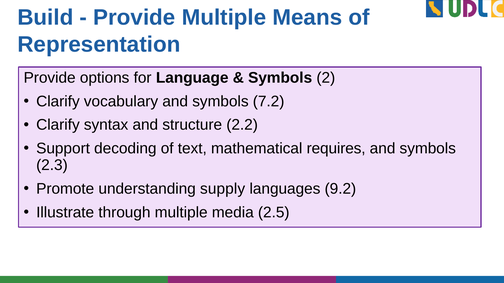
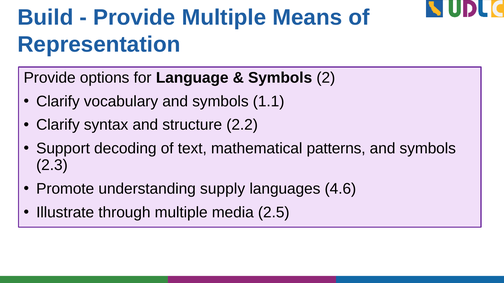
7.2: 7.2 -> 1.1
requires: requires -> patterns
9.2: 9.2 -> 4.6
